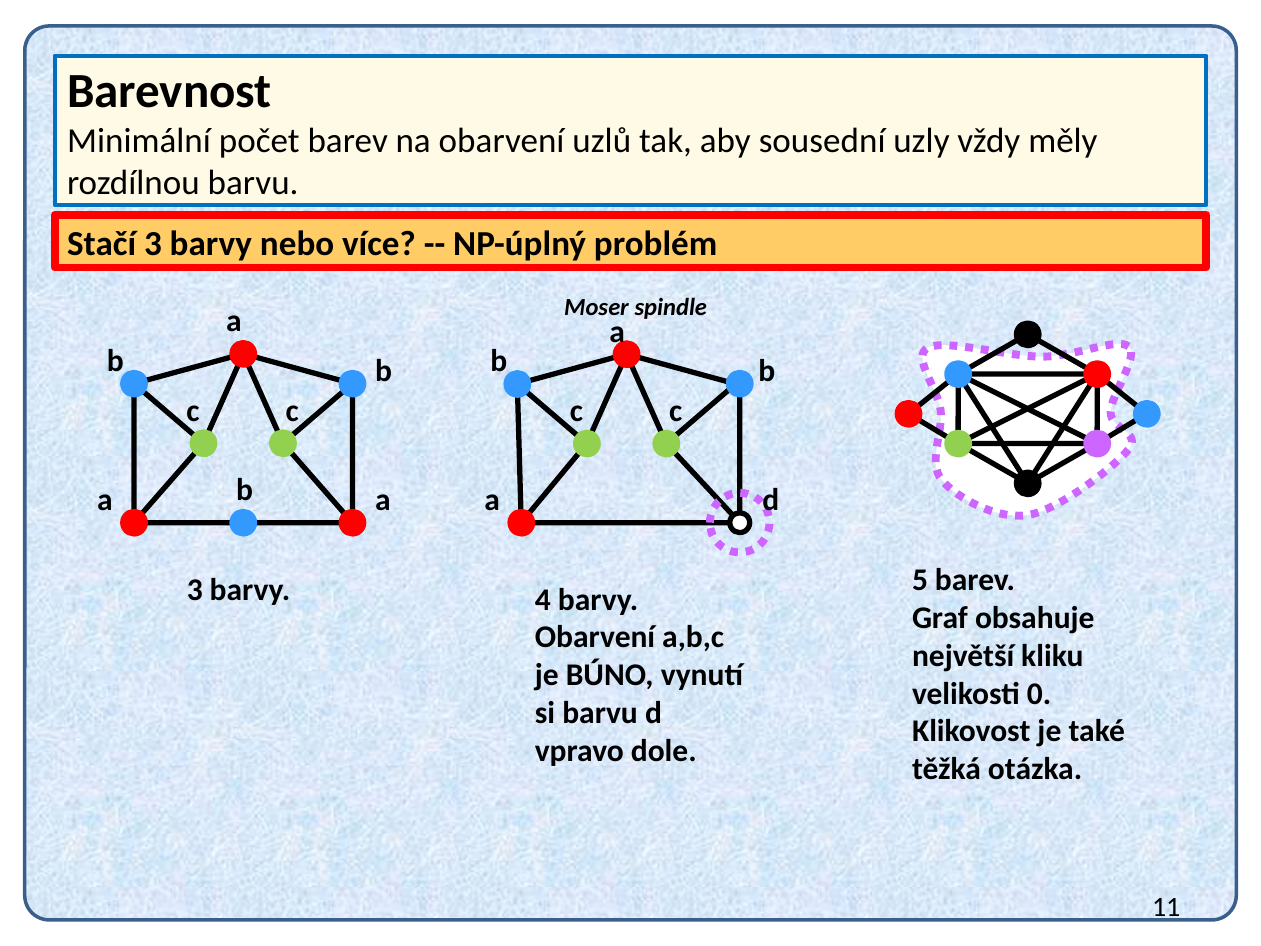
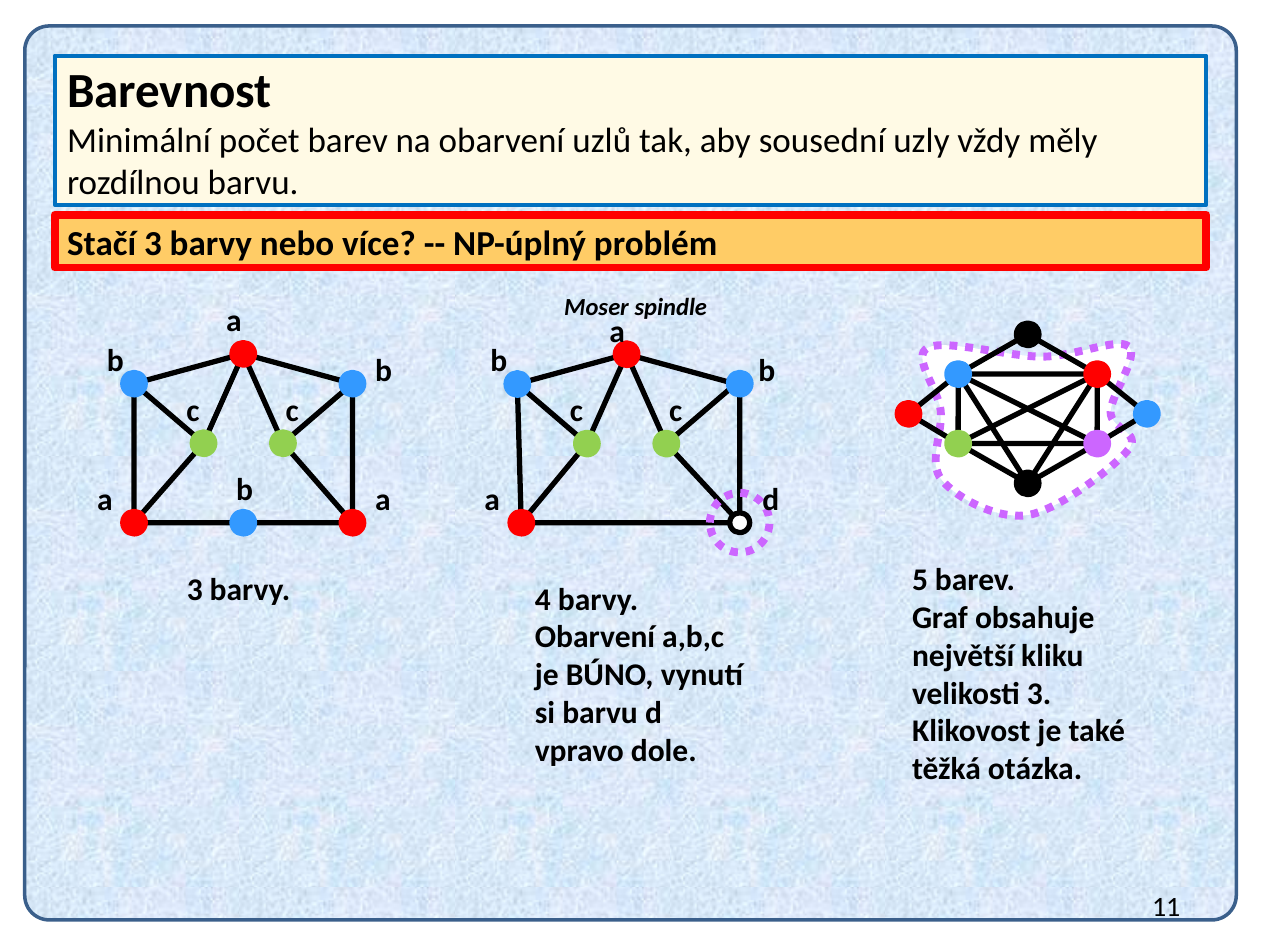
velikosti 0: 0 -> 3
